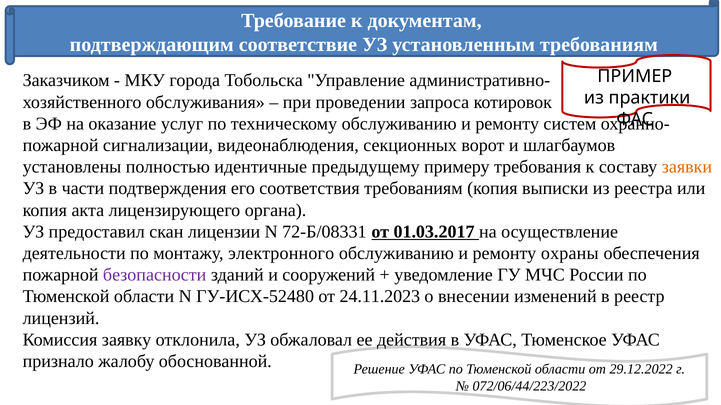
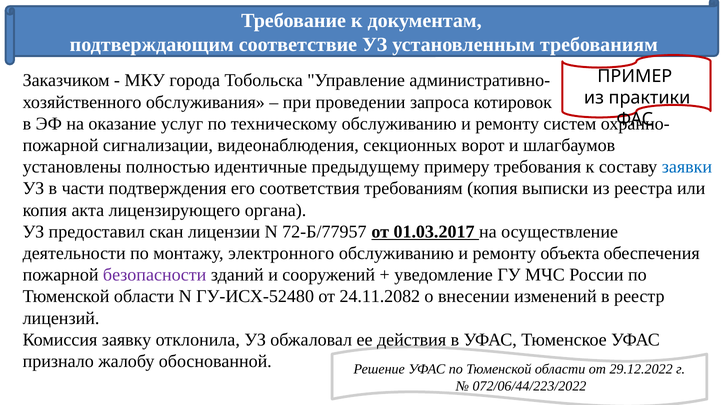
заявки colour: orange -> blue
72-Б/08331: 72-Б/08331 -> 72-Б/77957
охраны: охраны -> объекта
24.11.2023: 24.11.2023 -> 24.11.2082
